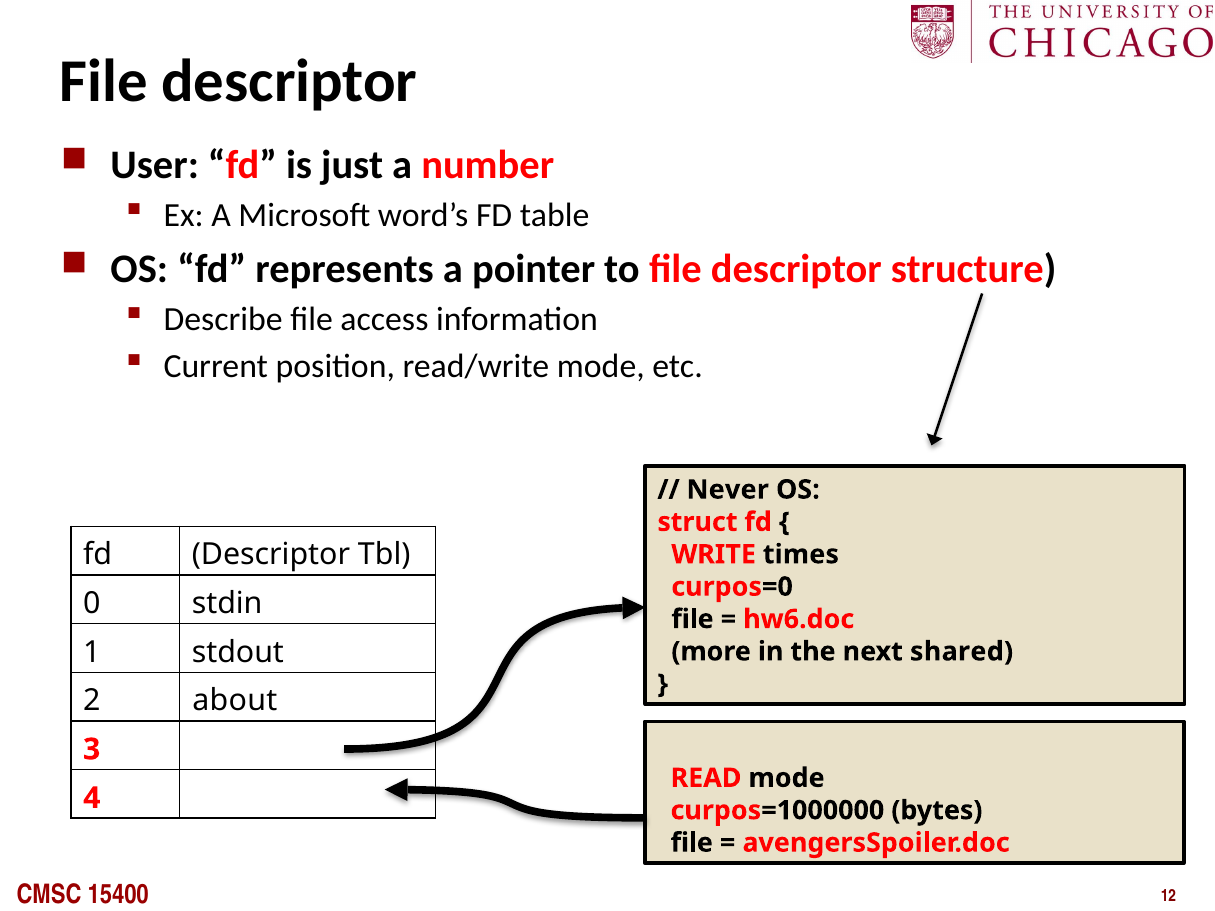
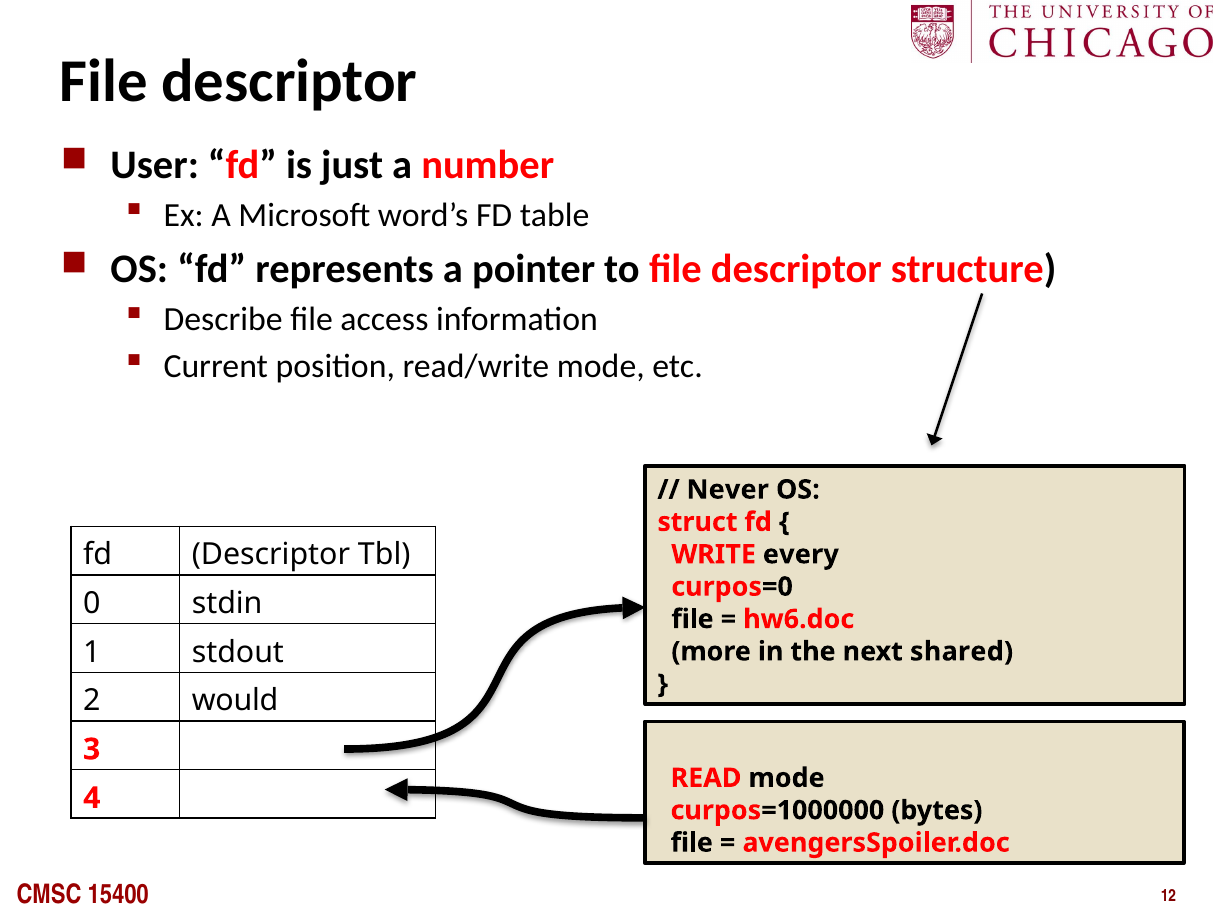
times: times -> every
about: about -> would
